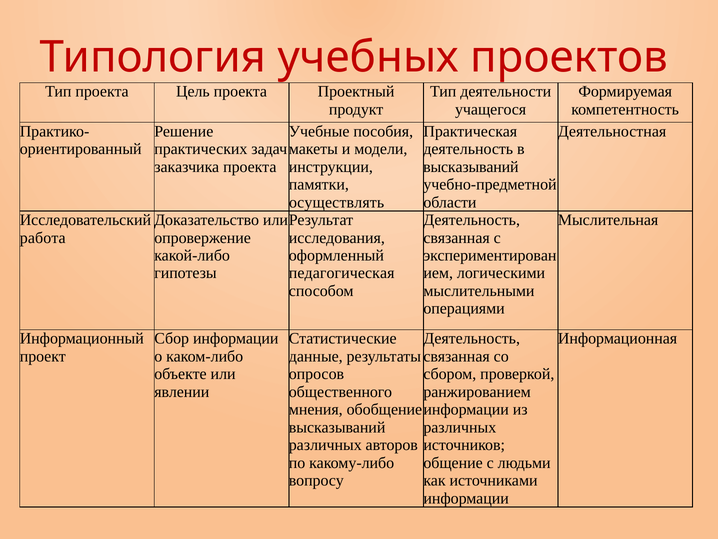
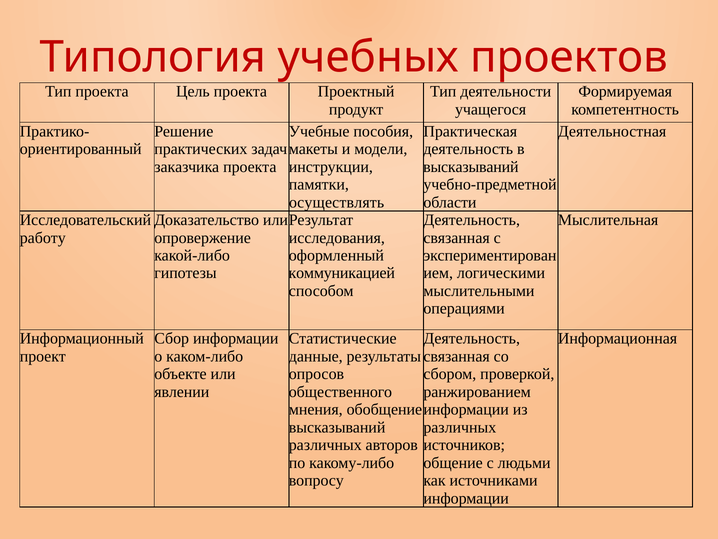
работа: работа -> работу
педагогическая: педагогическая -> коммуникацией
